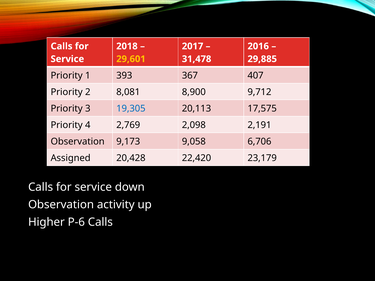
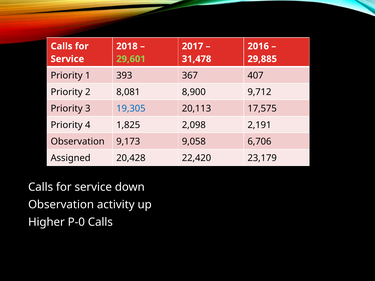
29,601 colour: yellow -> light green
2,769: 2,769 -> 1,825
P-6: P-6 -> P-0
